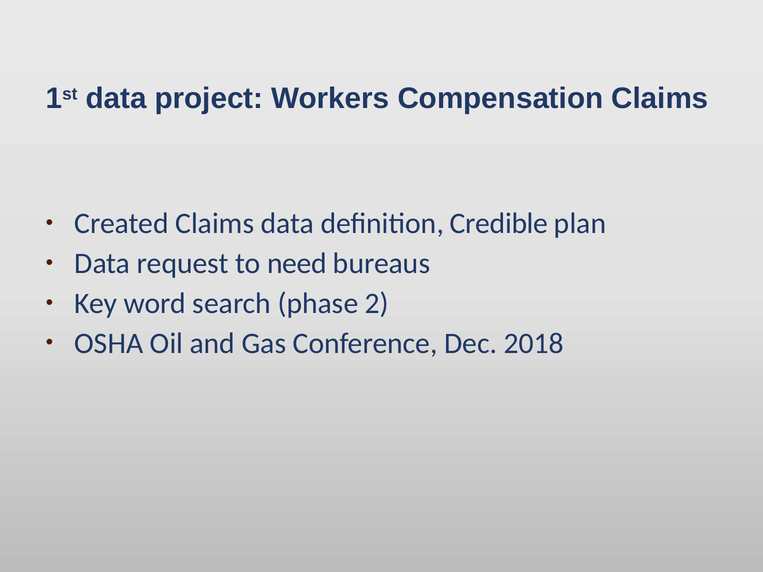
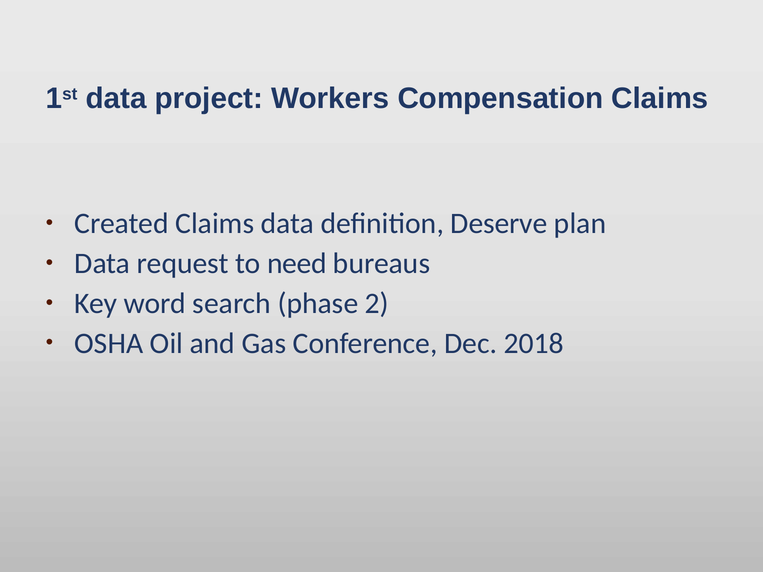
Credible: Credible -> Deserve
